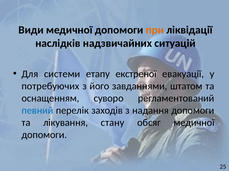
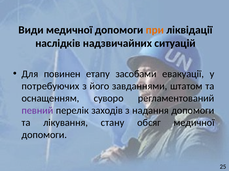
системи: системи -> повинен
екстреної: екстреної -> засобами
певний colour: blue -> purple
